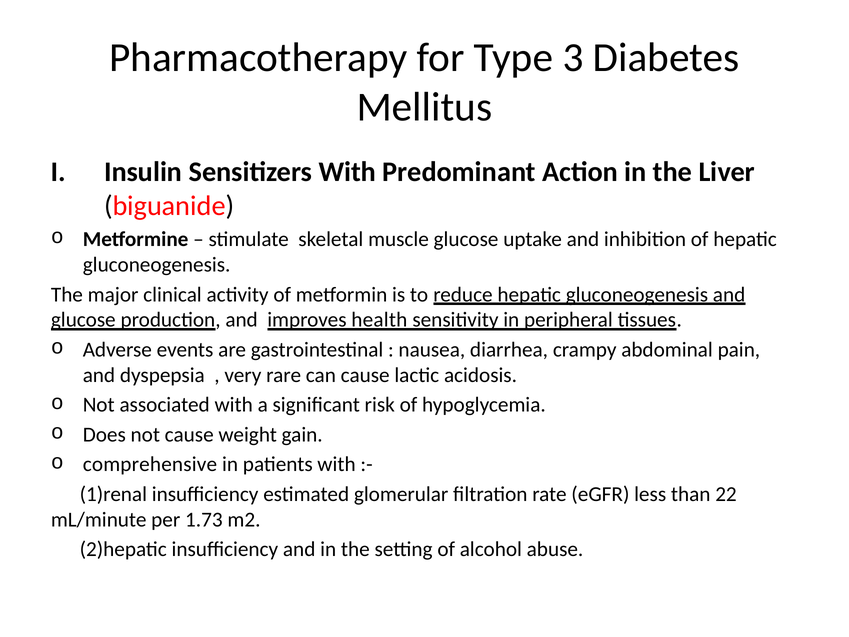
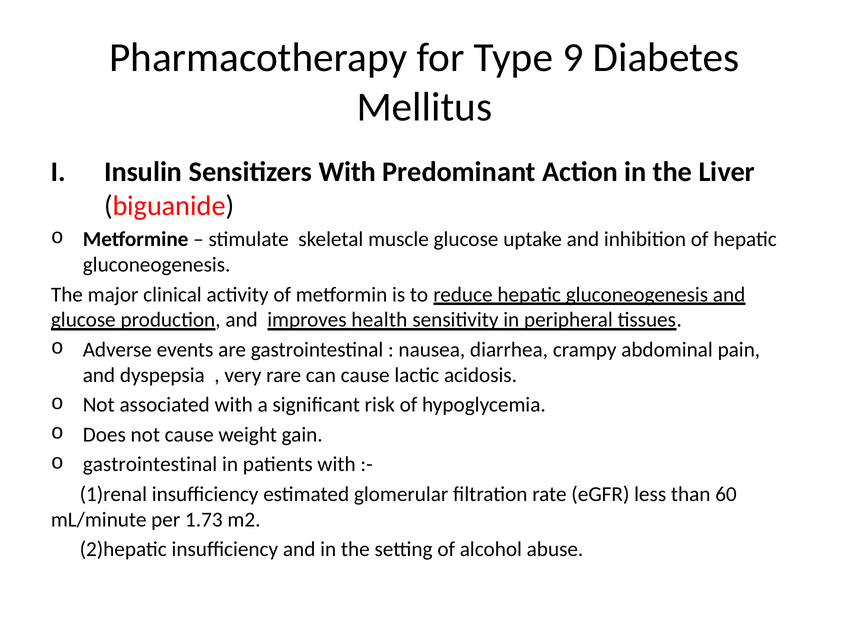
3: 3 -> 9
comprehensive at (150, 464): comprehensive -> gastrointestinal
22: 22 -> 60
